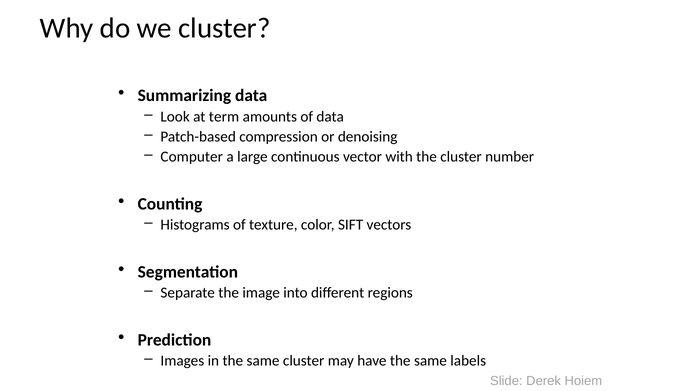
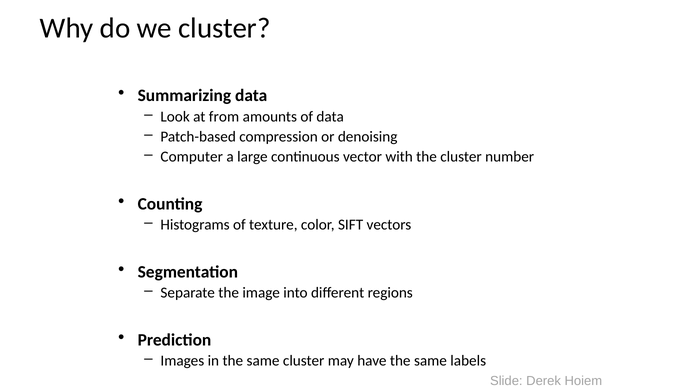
term: term -> from
